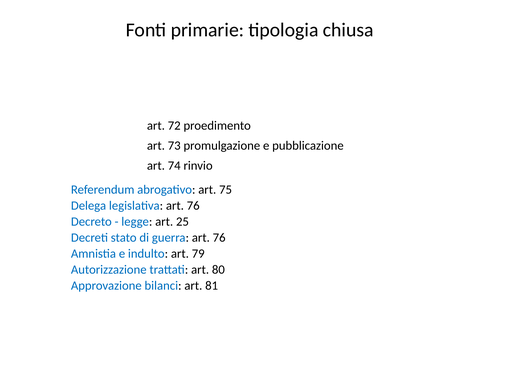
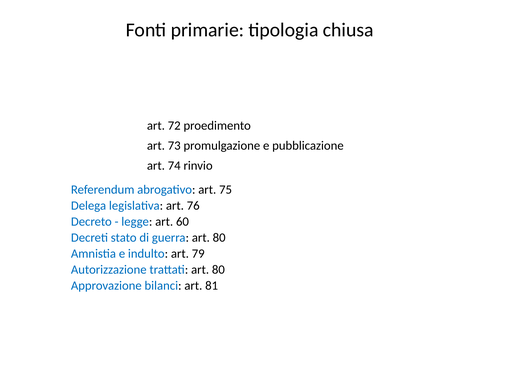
25: 25 -> 60
guerra art 76: 76 -> 80
